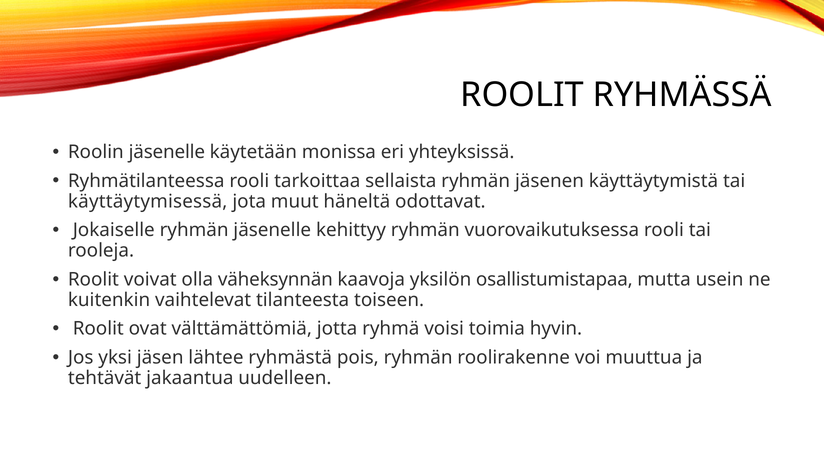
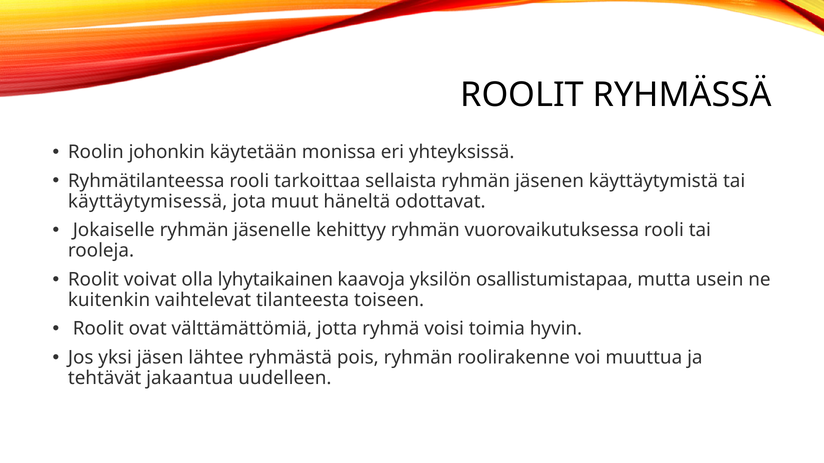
Roolin jäsenelle: jäsenelle -> johonkin
väheksynnän: väheksynnän -> lyhytaikainen
